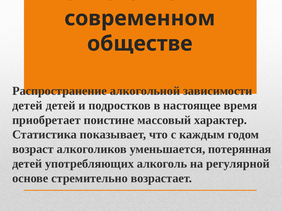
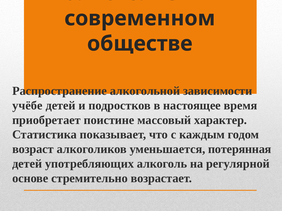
детей at (27, 106): детей -> учёбе
